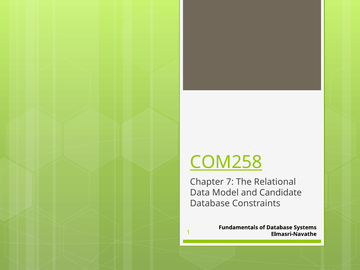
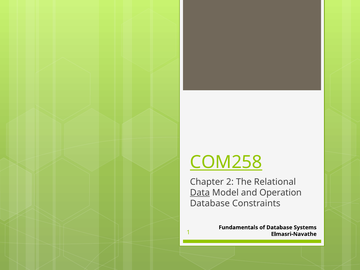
7: 7 -> 2
Data underline: none -> present
Candidate: Candidate -> Operation
